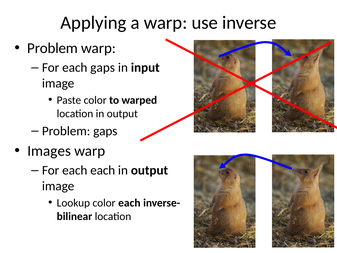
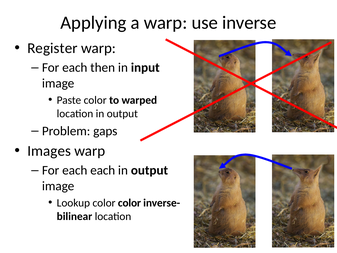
Problem at (53, 48): Problem -> Register
each gaps: gaps -> then
color each: each -> color
